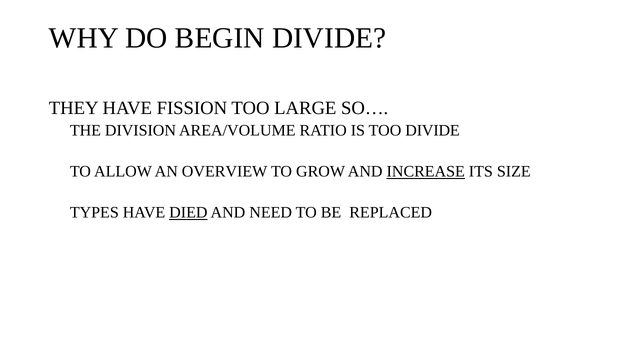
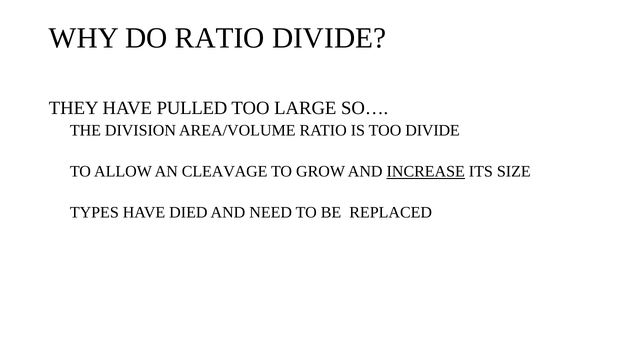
DO BEGIN: BEGIN -> RATIO
FISSION: FISSION -> PULLED
OVERVIEW: OVERVIEW -> CLEAVAGE
DIED underline: present -> none
